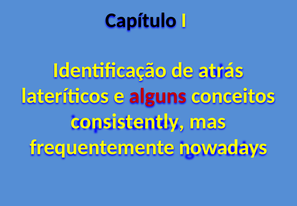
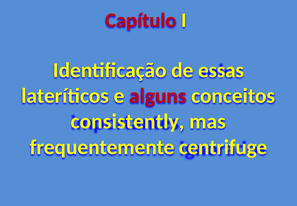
Capítulo colour: black -> red
atrás: atrás -> essas
nowadays: nowadays -> centrifuge
